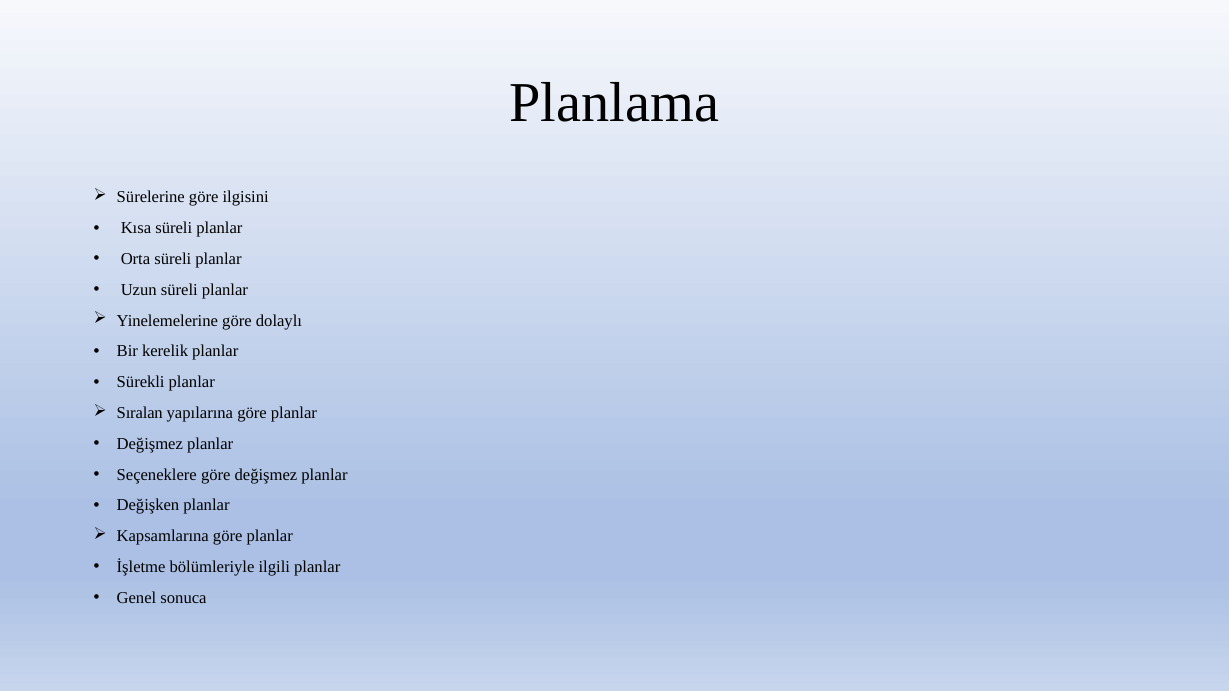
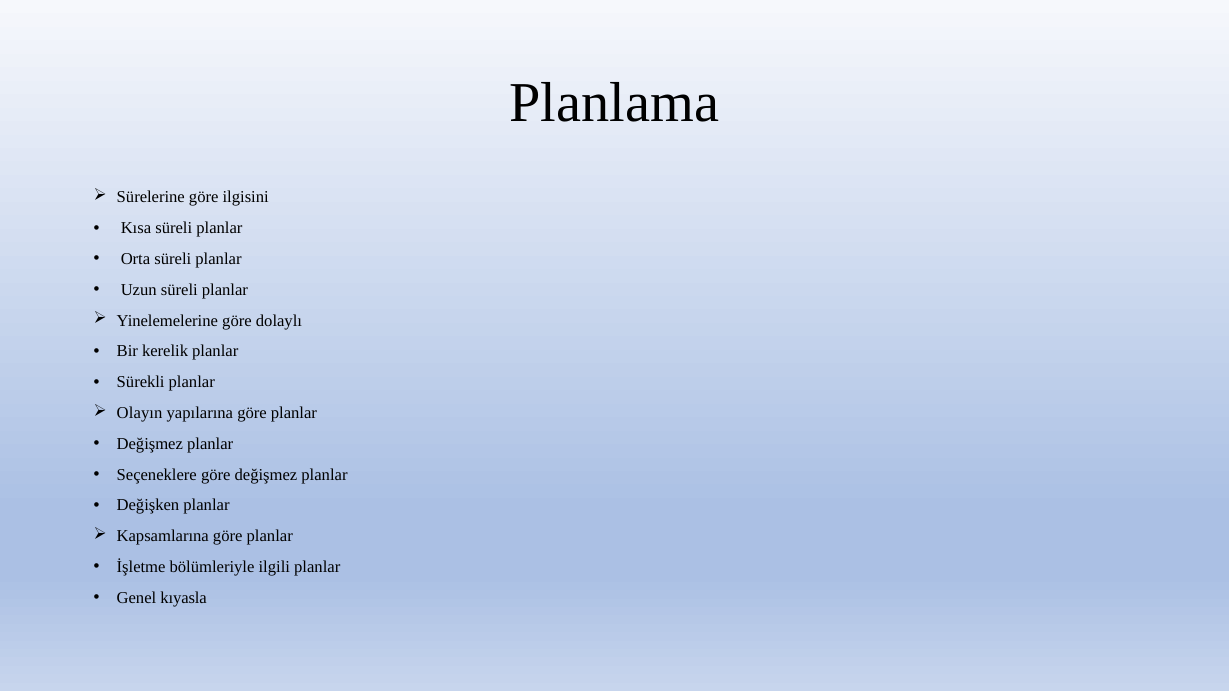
Sıralan: Sıralan -> Olayın
sonuca: sonuca -> kıyasla
